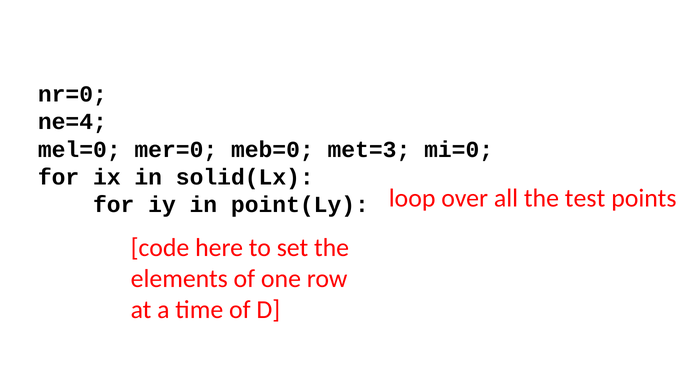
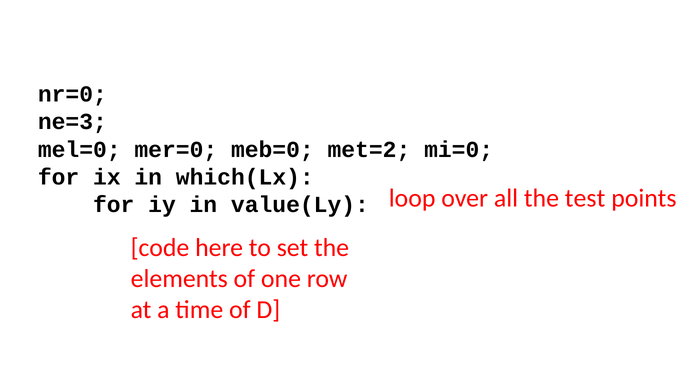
ne=4: ne=4 -> ne=3
met=3: met=3 -> met=2
solid(Lx: solid(Lx -> which(Lx
point(Ly: point(Ly -> value(Ly
